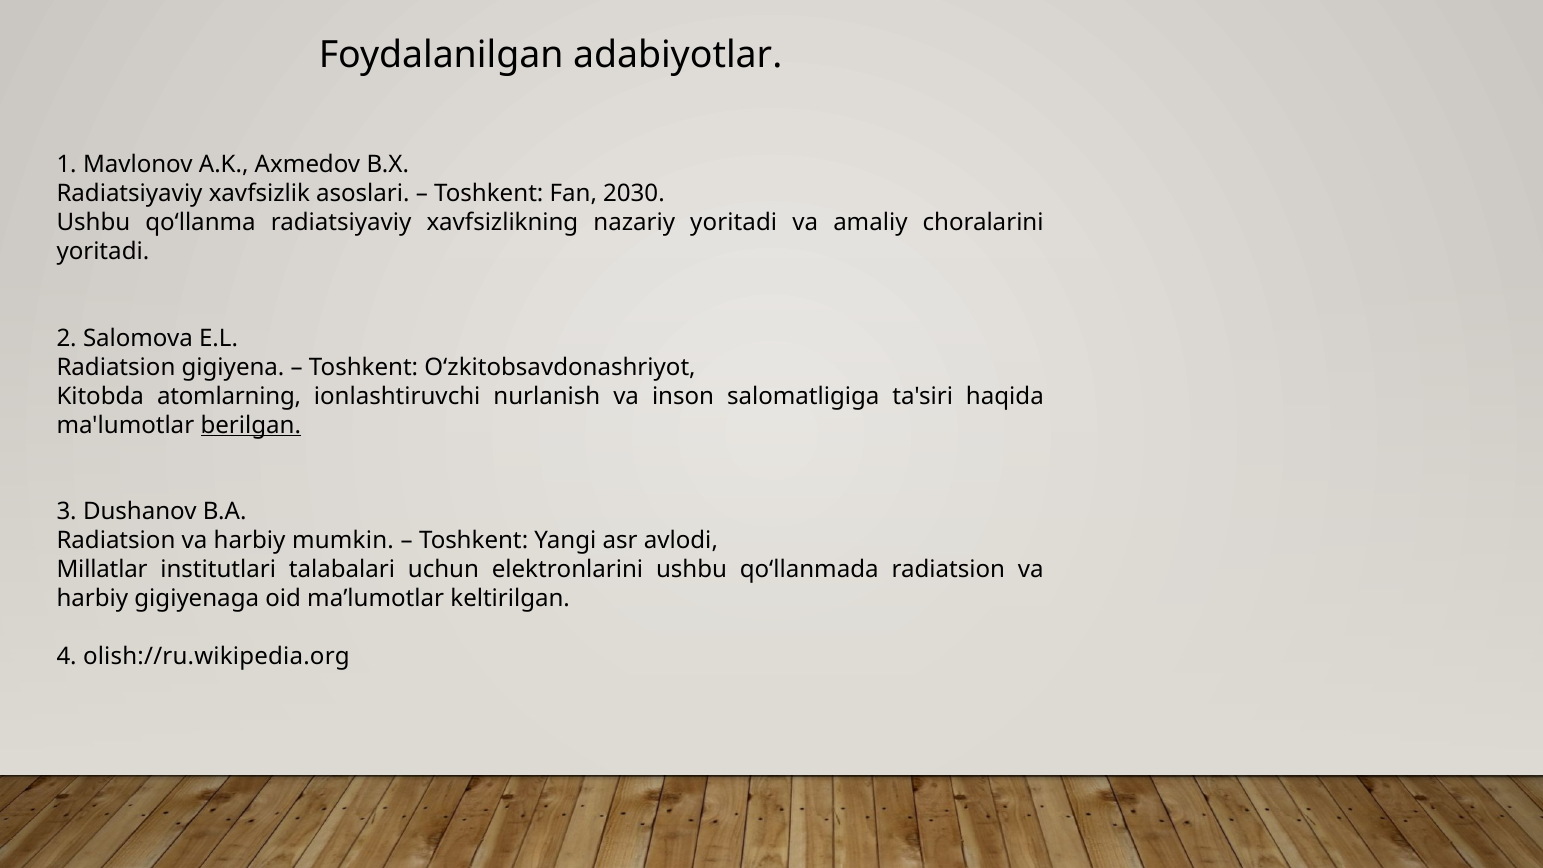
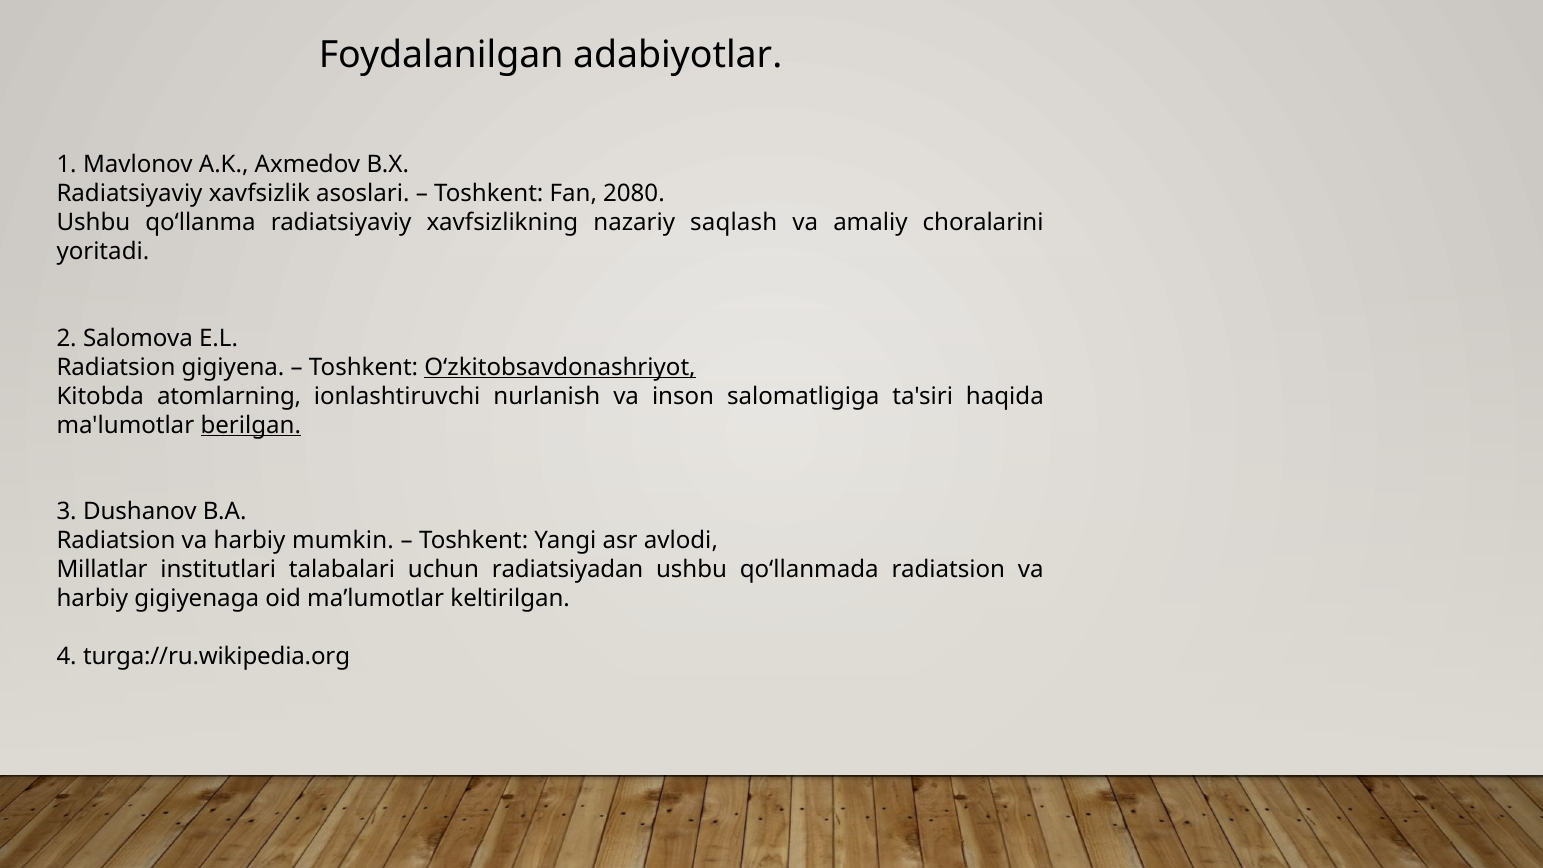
2030: 2030 -> 2080
nazariy yoritadi: yoritadi -> saqlash
Oʻzkitobsavdonashriyot underline: none -> present
elektronlarini: elektronlarini -> radiatsiyadan
olish://ru.wikipedia.org: olish://ru.wikipedia.org -> turga://ru.wikipedia.org
